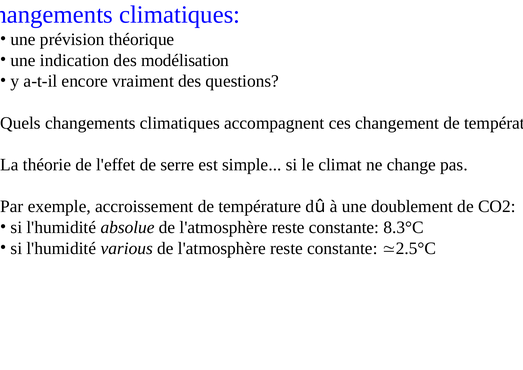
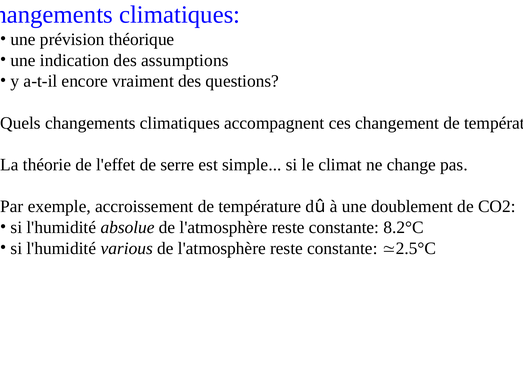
modélisation: modélisation -> assumptions
8.3°C: 8.3°C -> 8.2°C
